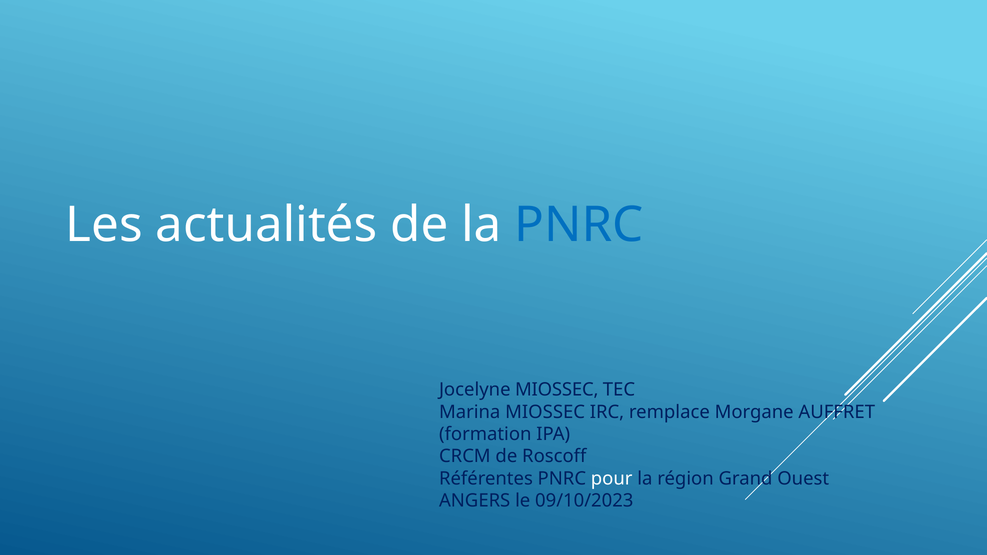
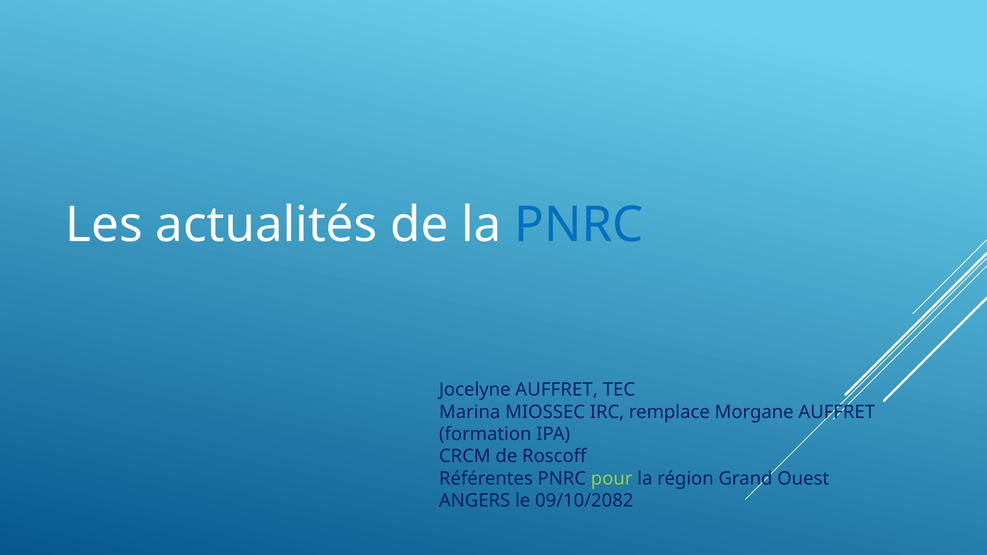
Jocelyne MIOSSEC: MIOSSEC -> AUFFRET
pour colour: white -> light green
09/10/2023: 09/10/2023 -> 09/10/2082
